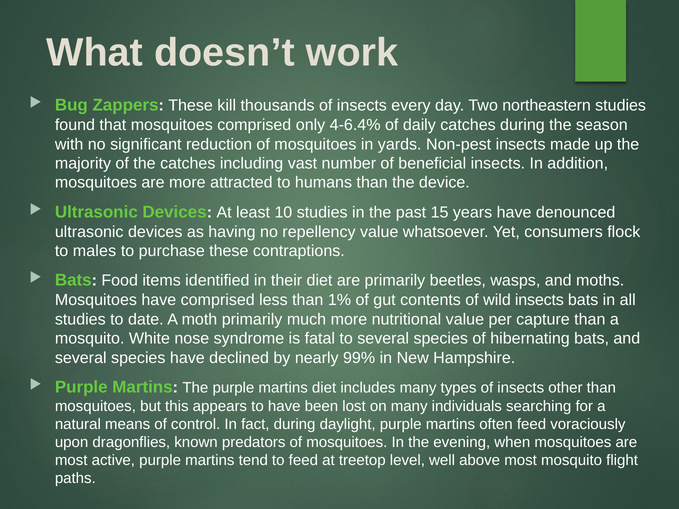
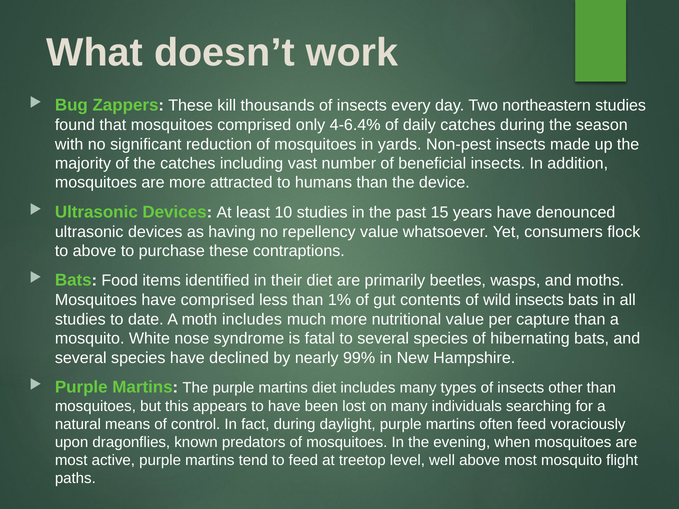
to males: males -> above
moth primarily: primarily -> includes
